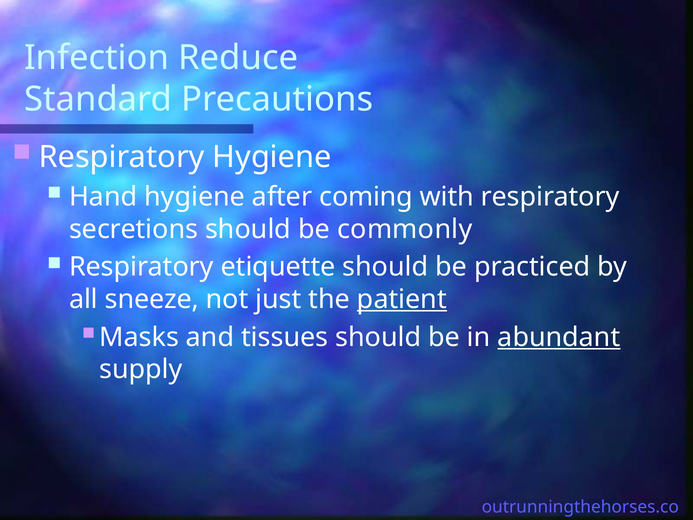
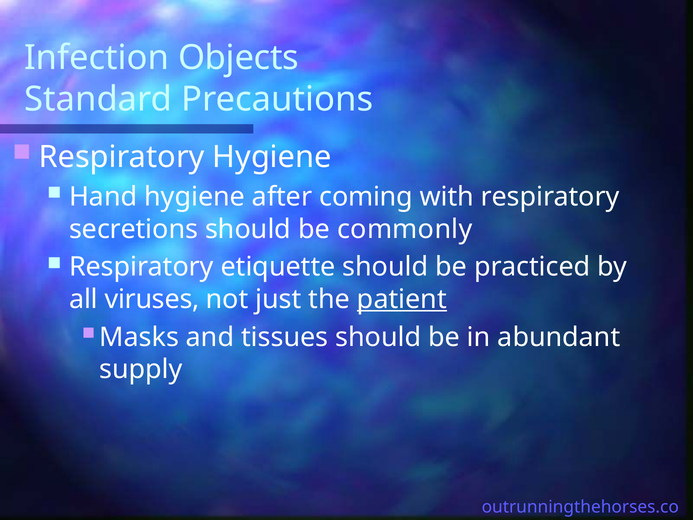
Reduce: Reduce -> Objects
sneeze: sneeze -> viruses
abundant underline: present -> none
